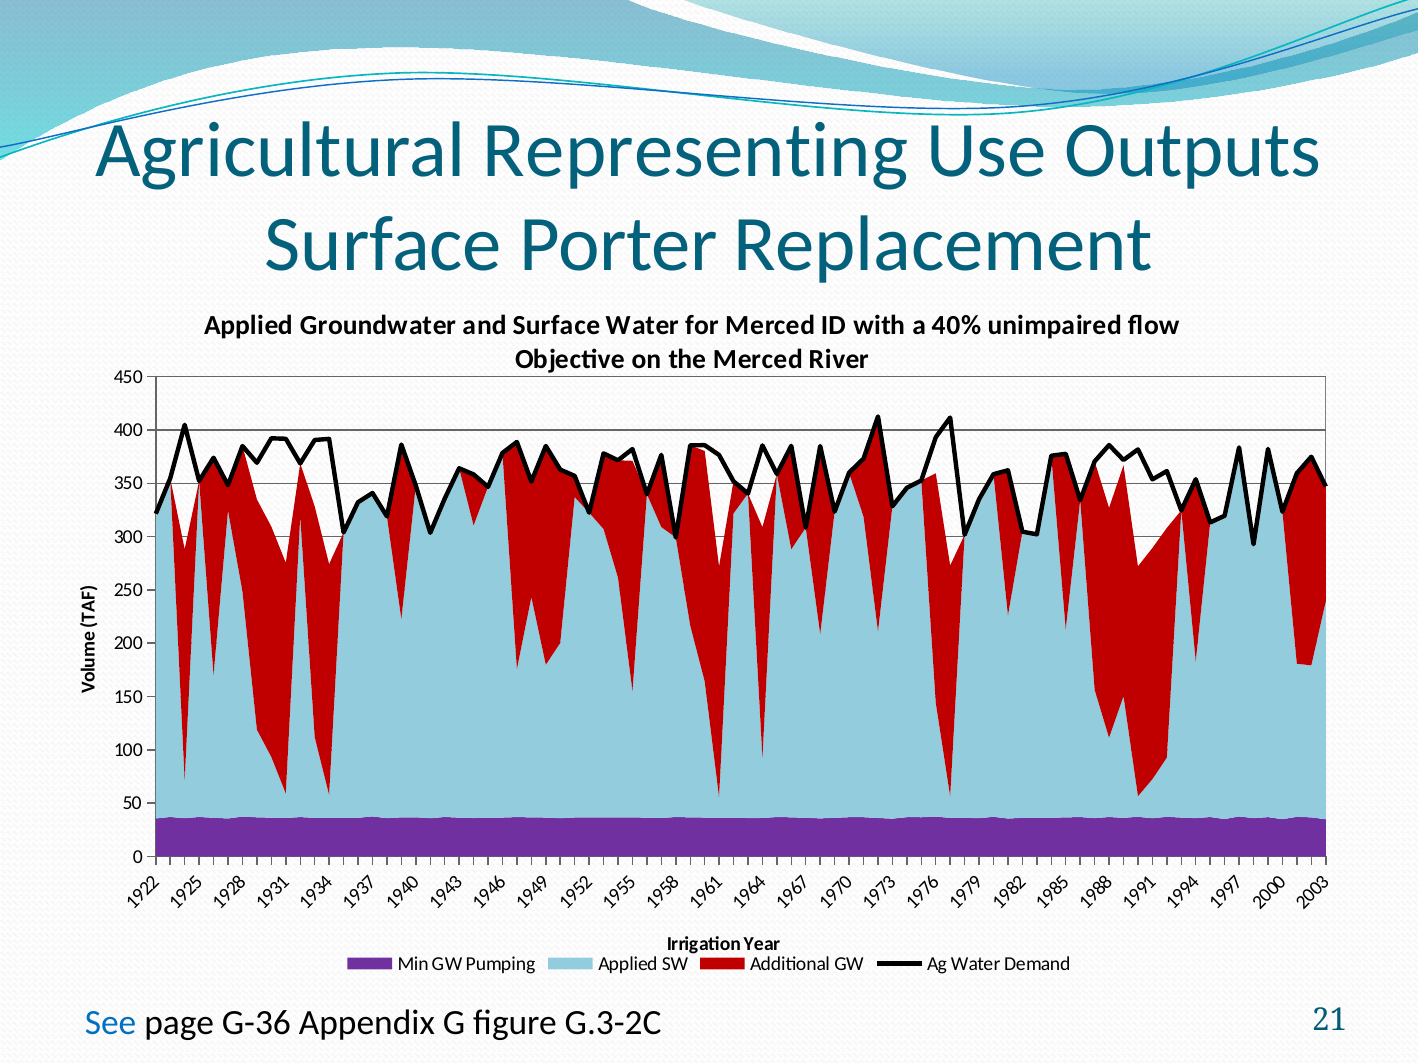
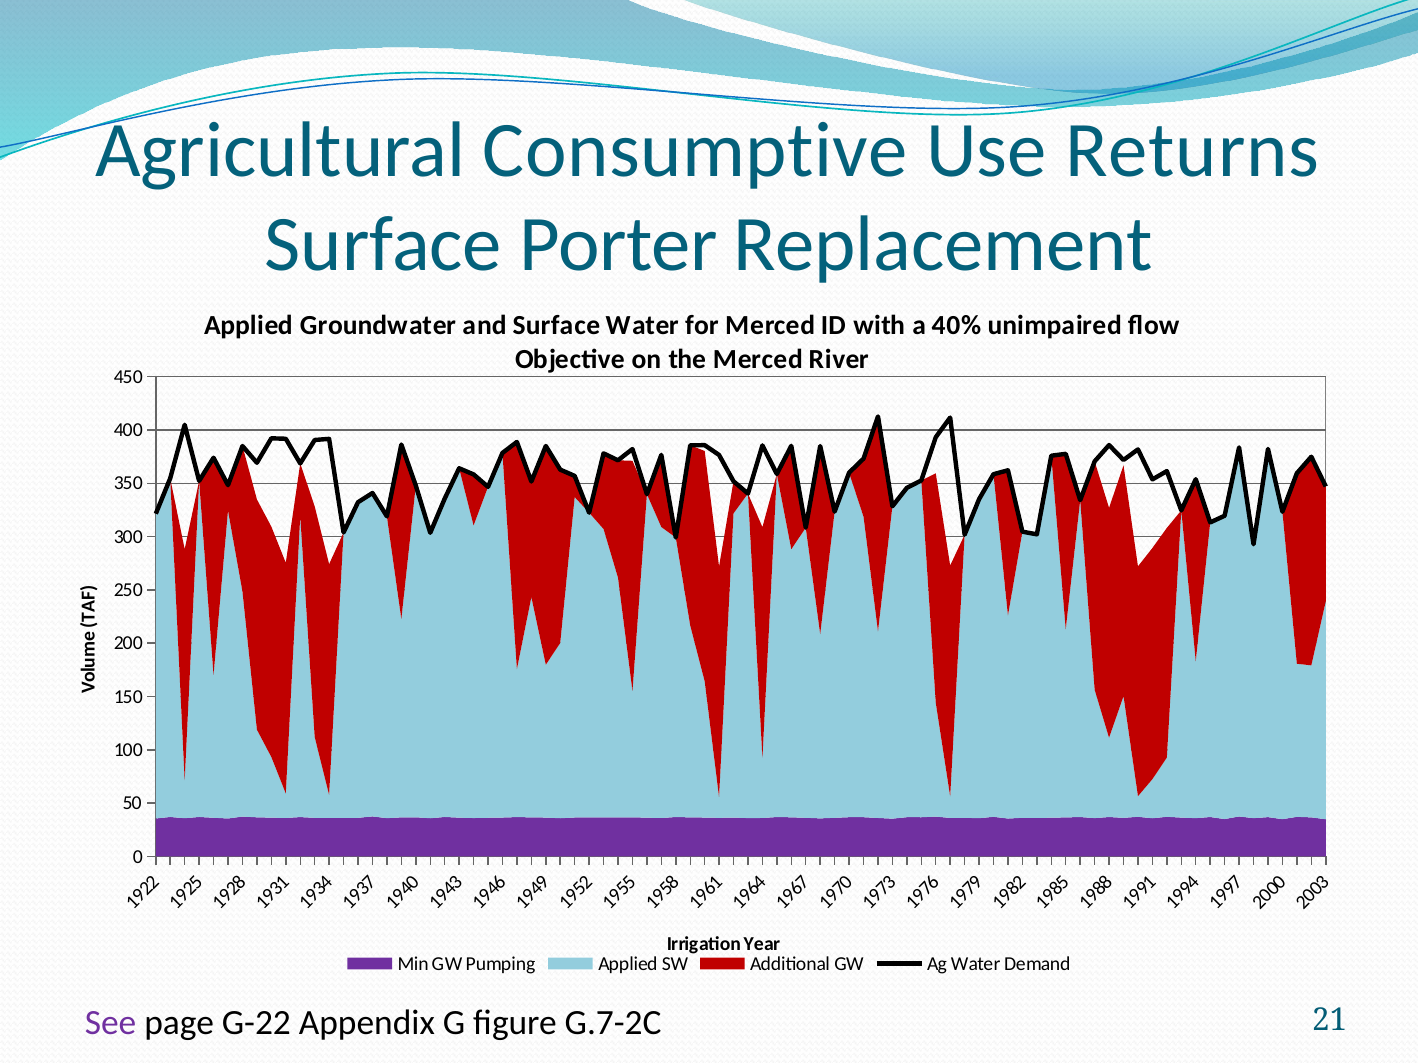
Representing: Representing -> Consumptive
Outputs: Outputs -> Returns
See colour: blue -> purple
G-36: G-36 -> G-22
G.3-2C: G.3-2C -> G.7-2C
